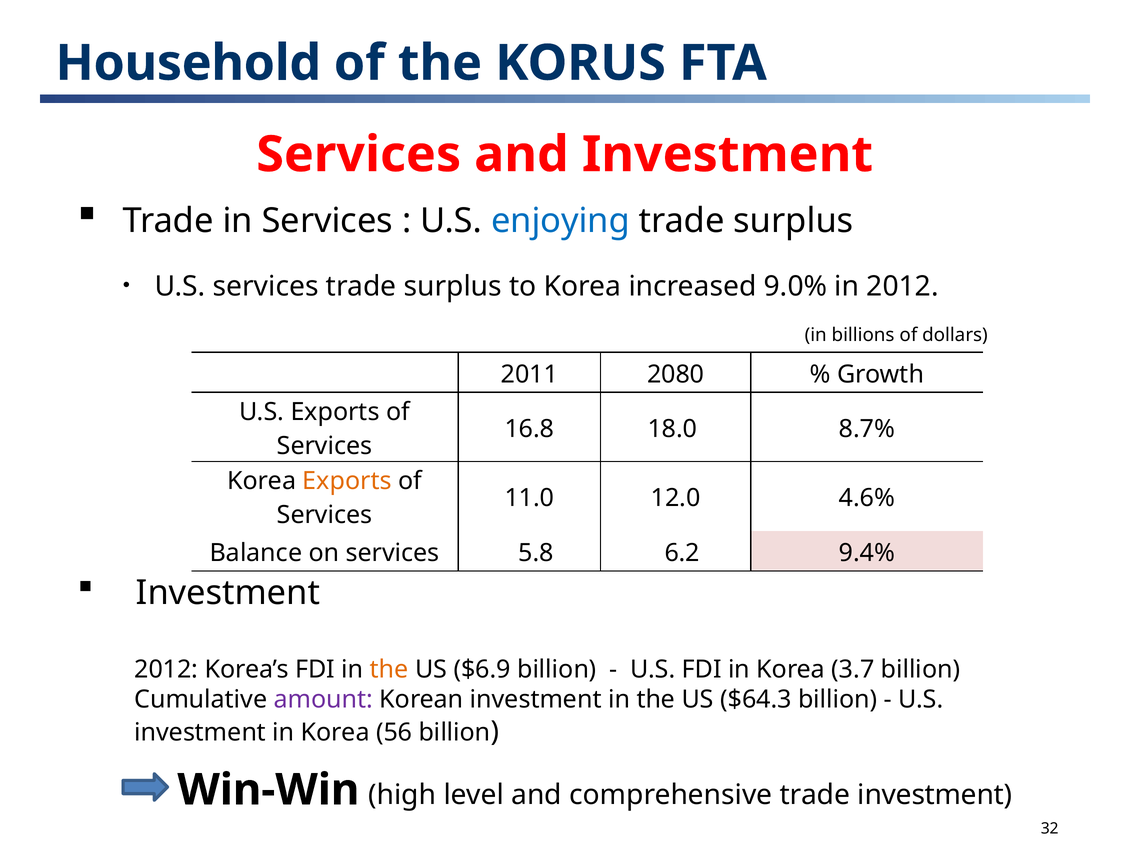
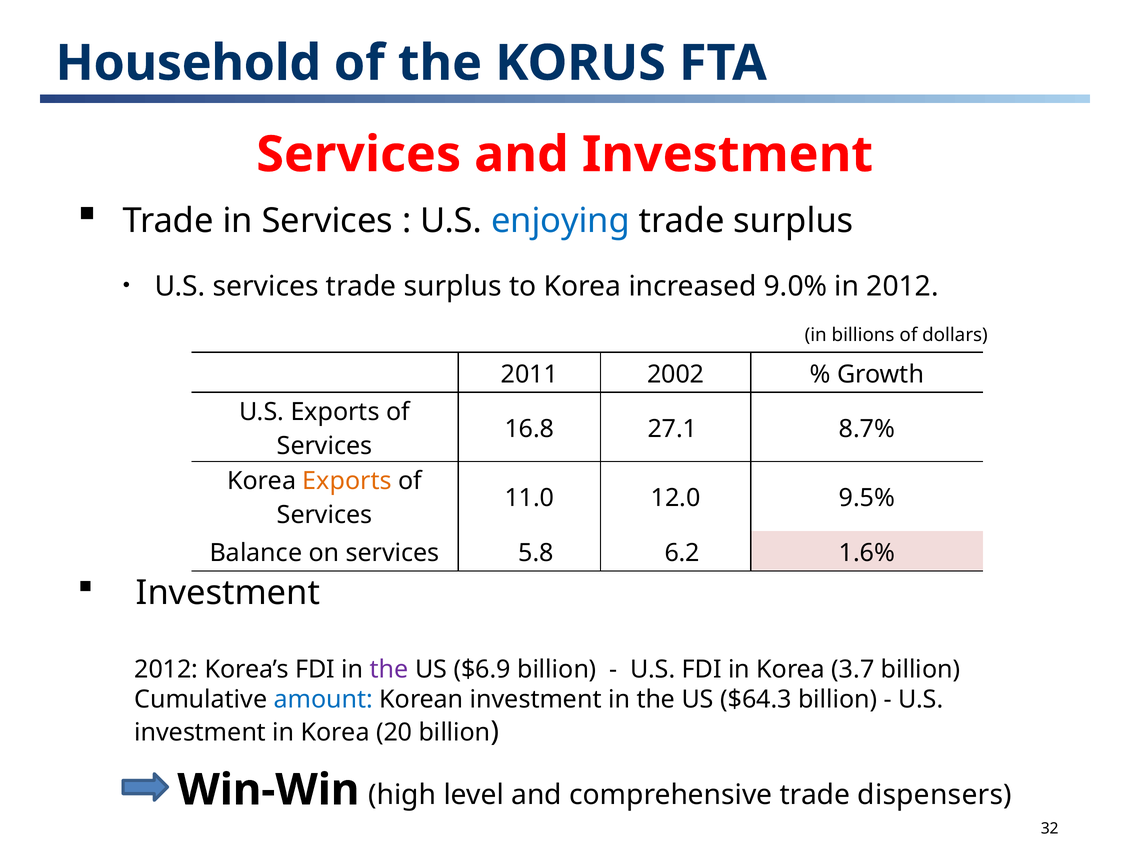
2080: 2080 -> 2002
18.0: 18.0 -> 27.1
4.6%: 4.6% -> 9.5%
9.4%: 9.4% -> 1.6%
the at (389, 670) colour: orange -> purple
amount colour: purple -> blue
56: 56 -> 20
trade investment: investment -> dispensers
